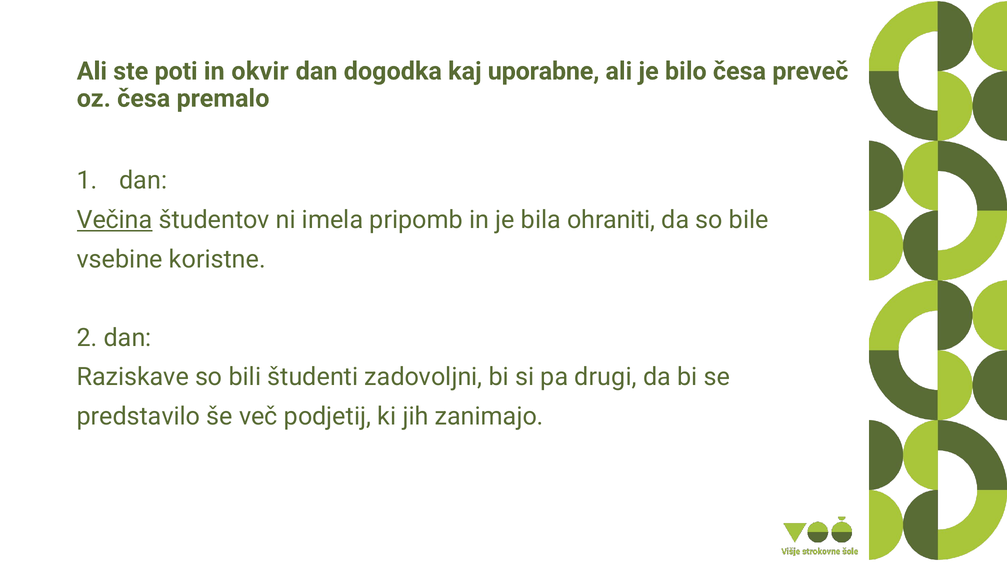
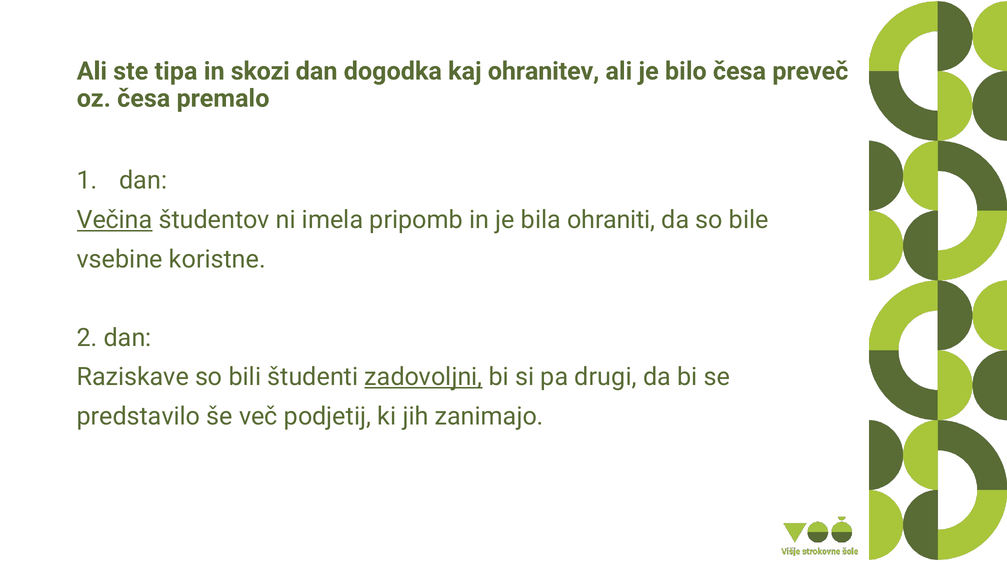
poti: poti -> tipa
okvir: okvir -> skozi
uporabne: uporabne -> ohranitev
zadovoljni underline: none -> present
